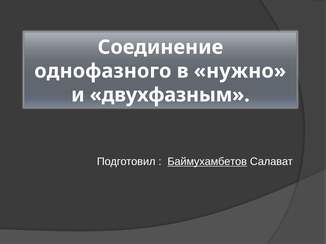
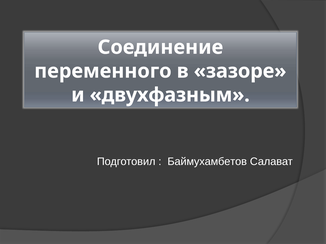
однофазного: однофазного -> переменного
нужно: нужно -> зазоре
Баймухамбетов underline: present -> none
